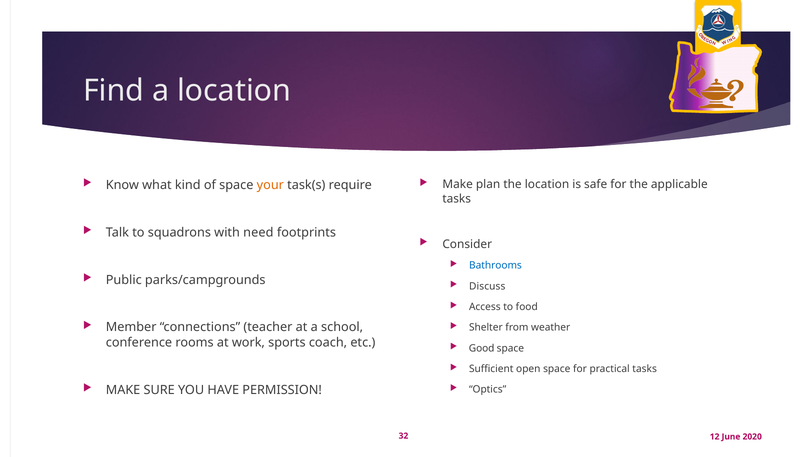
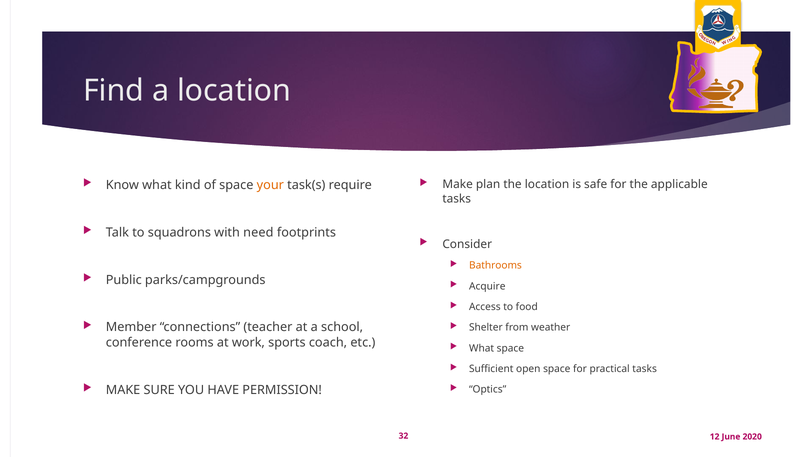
Bathrooms colour: blue -> orange
Discuss: Discuss -> Acquire
Good at (482, 348): Good -> What
